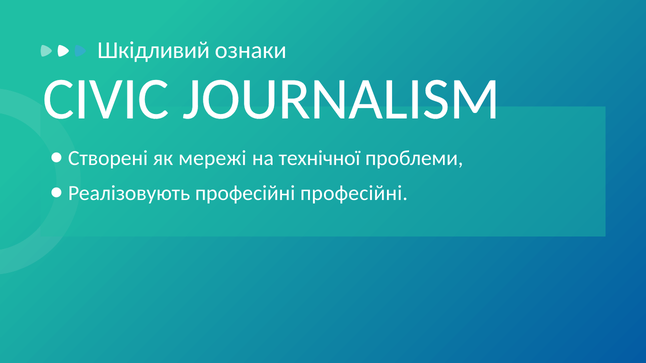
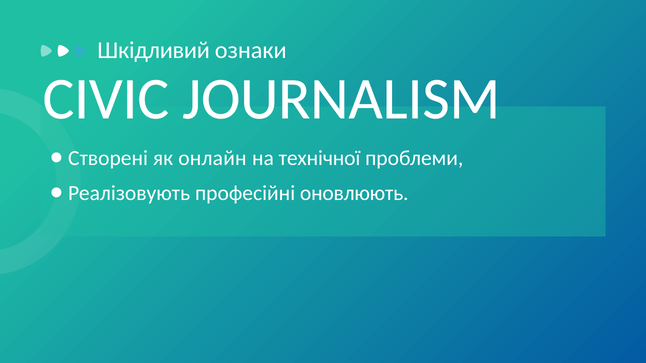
мережі: мережі -> онлайн
професійні професійні: професійні -> оновлюють
